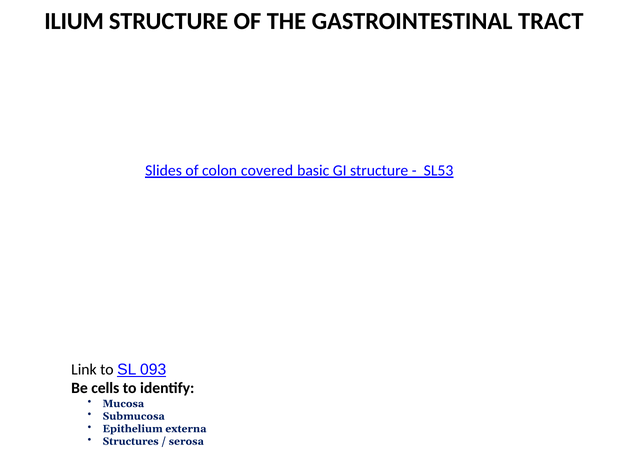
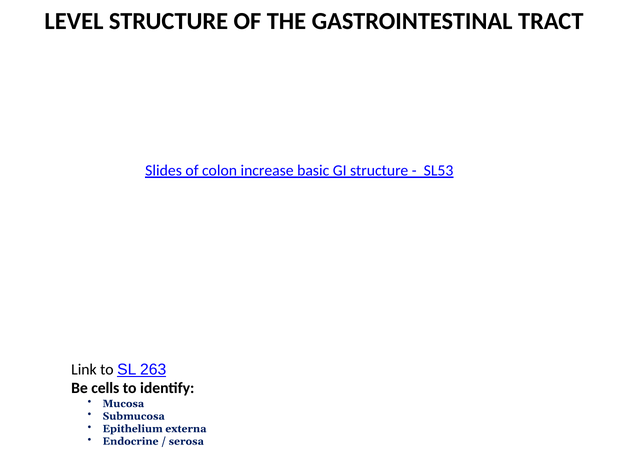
ILIUM: ILIUM -> LEVEL
covered: covered -> increase
093: 093 -> 263
Structures: Structures -> Endocrine
